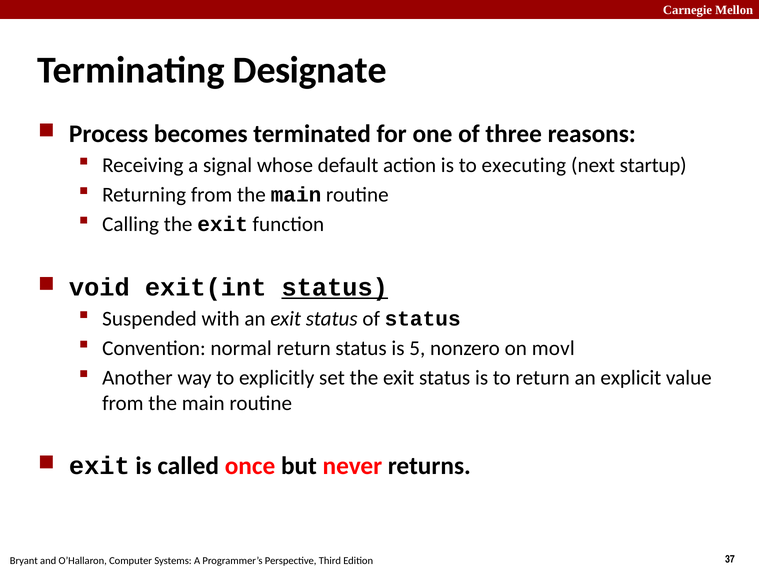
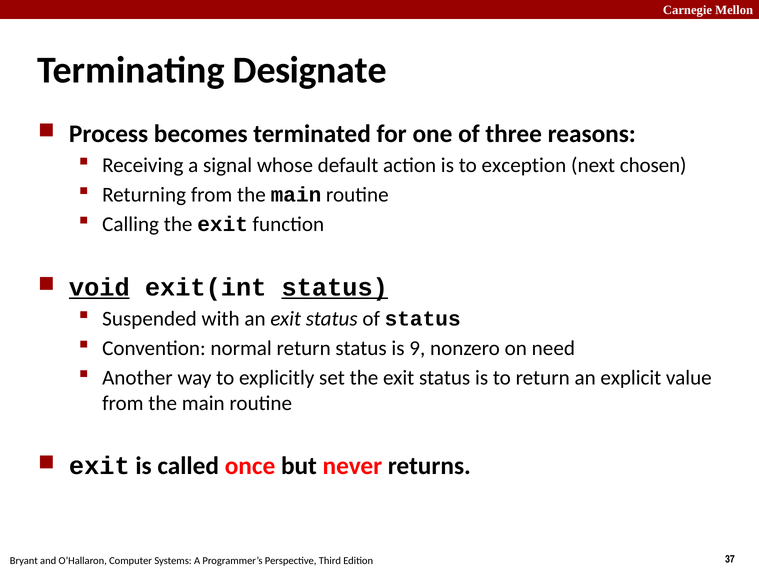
executing: executing -> exception
startup: startup -> chosen
void underline: none -> present
5: 5 -> 9
movl: movl -> need
